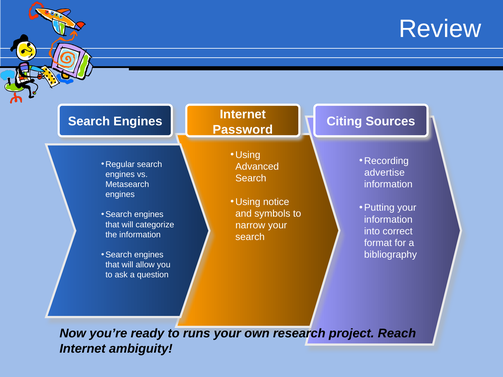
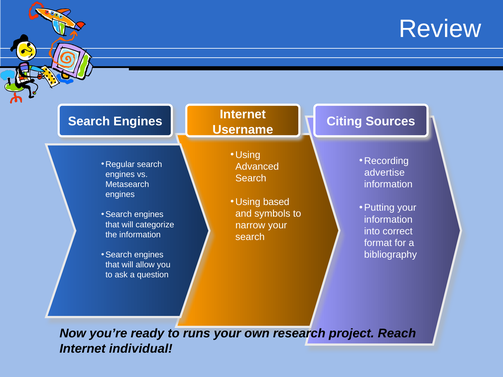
Password: Password -> Username
notice: notice -> based
ambiguity: ambiguity -> individual
